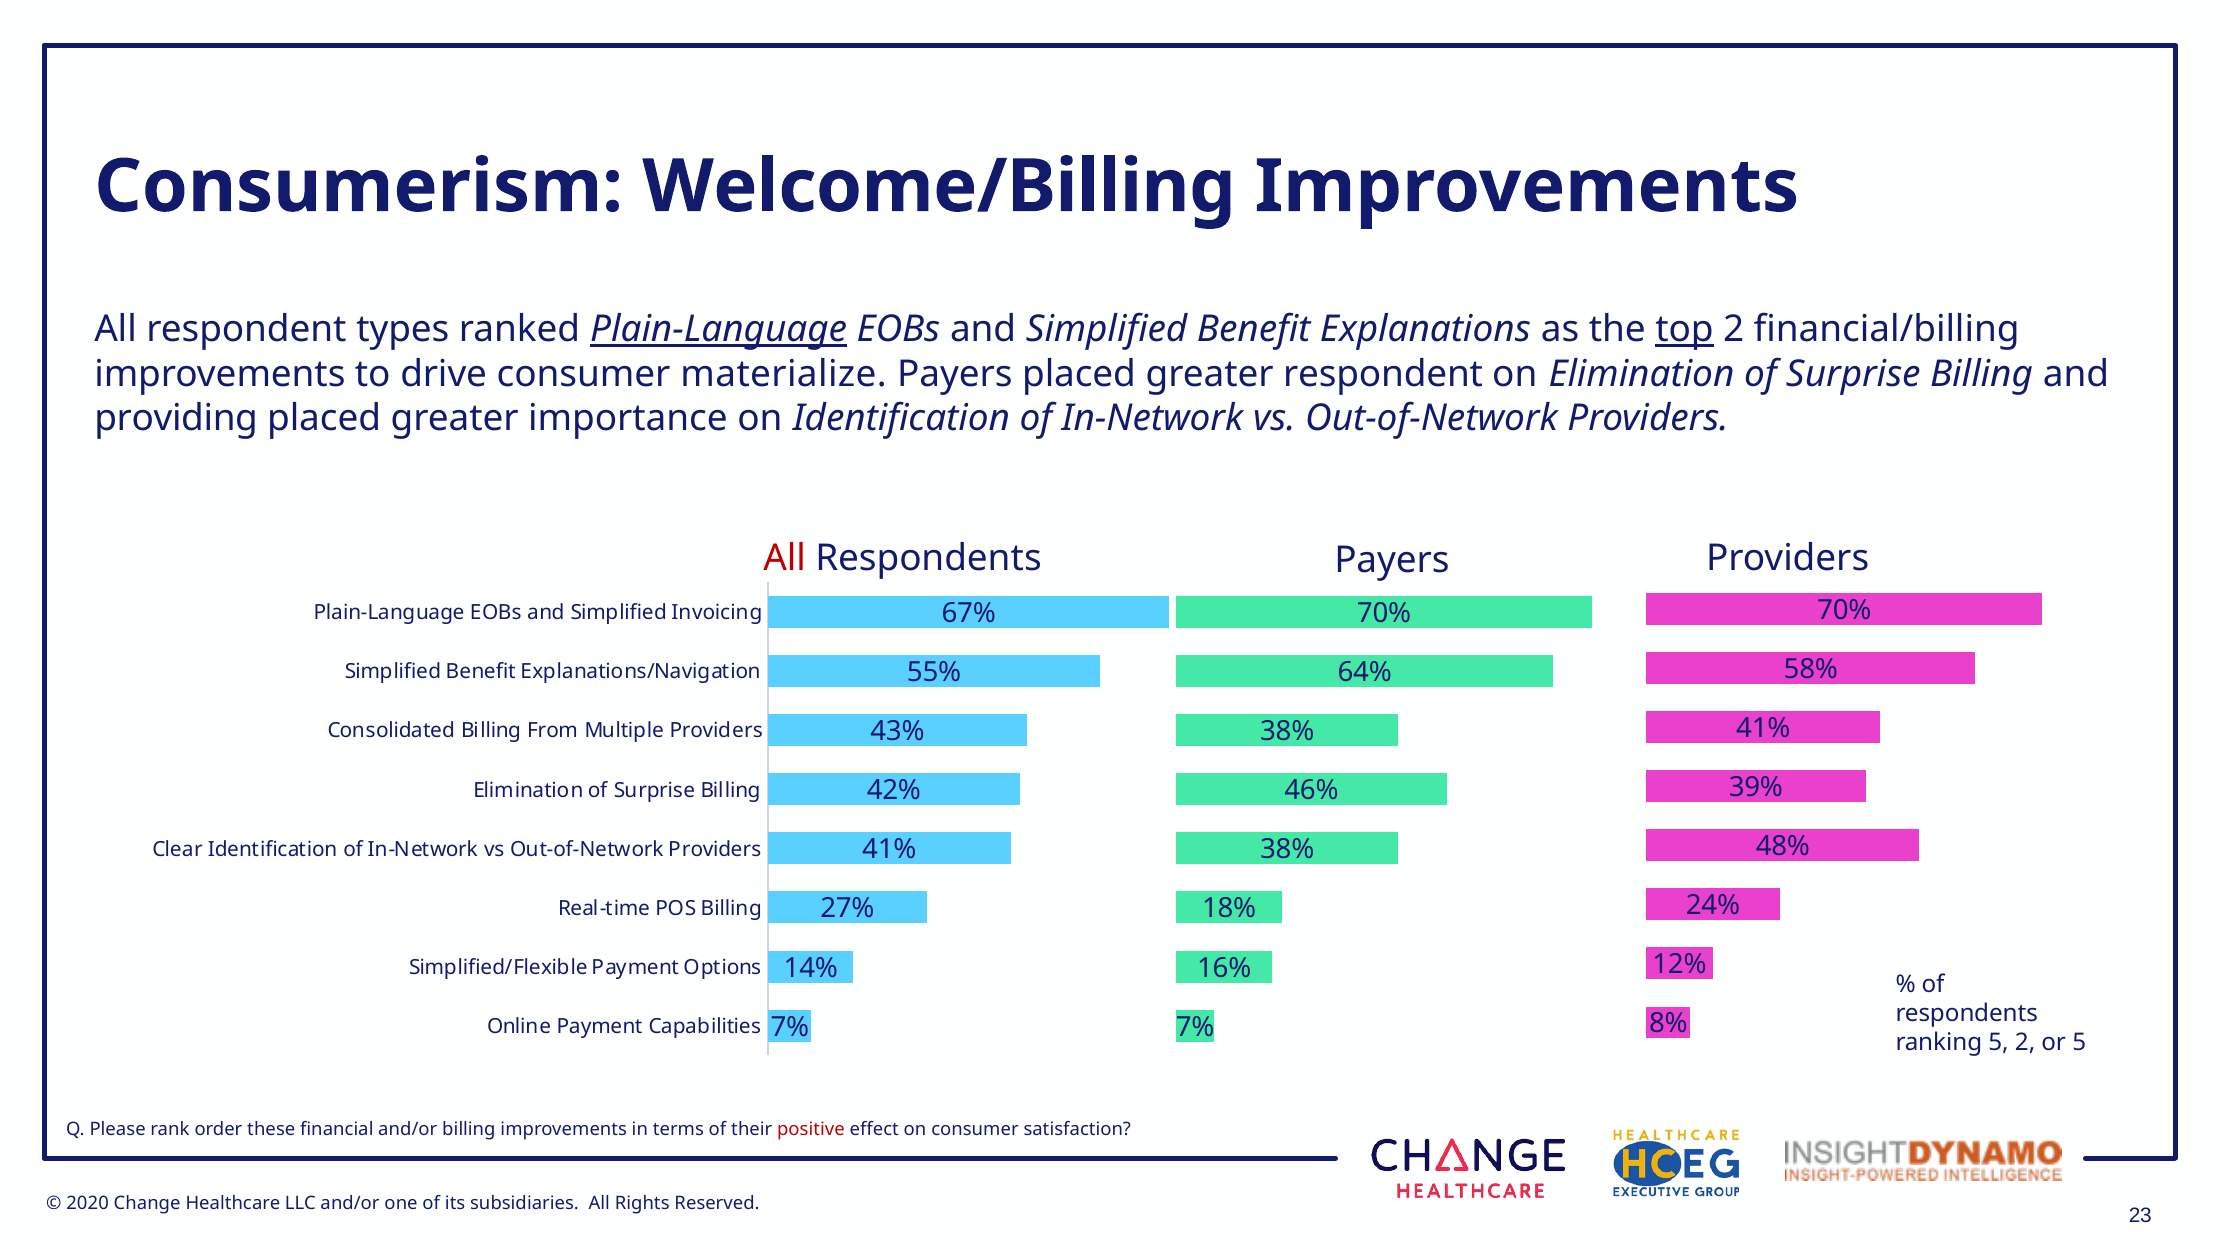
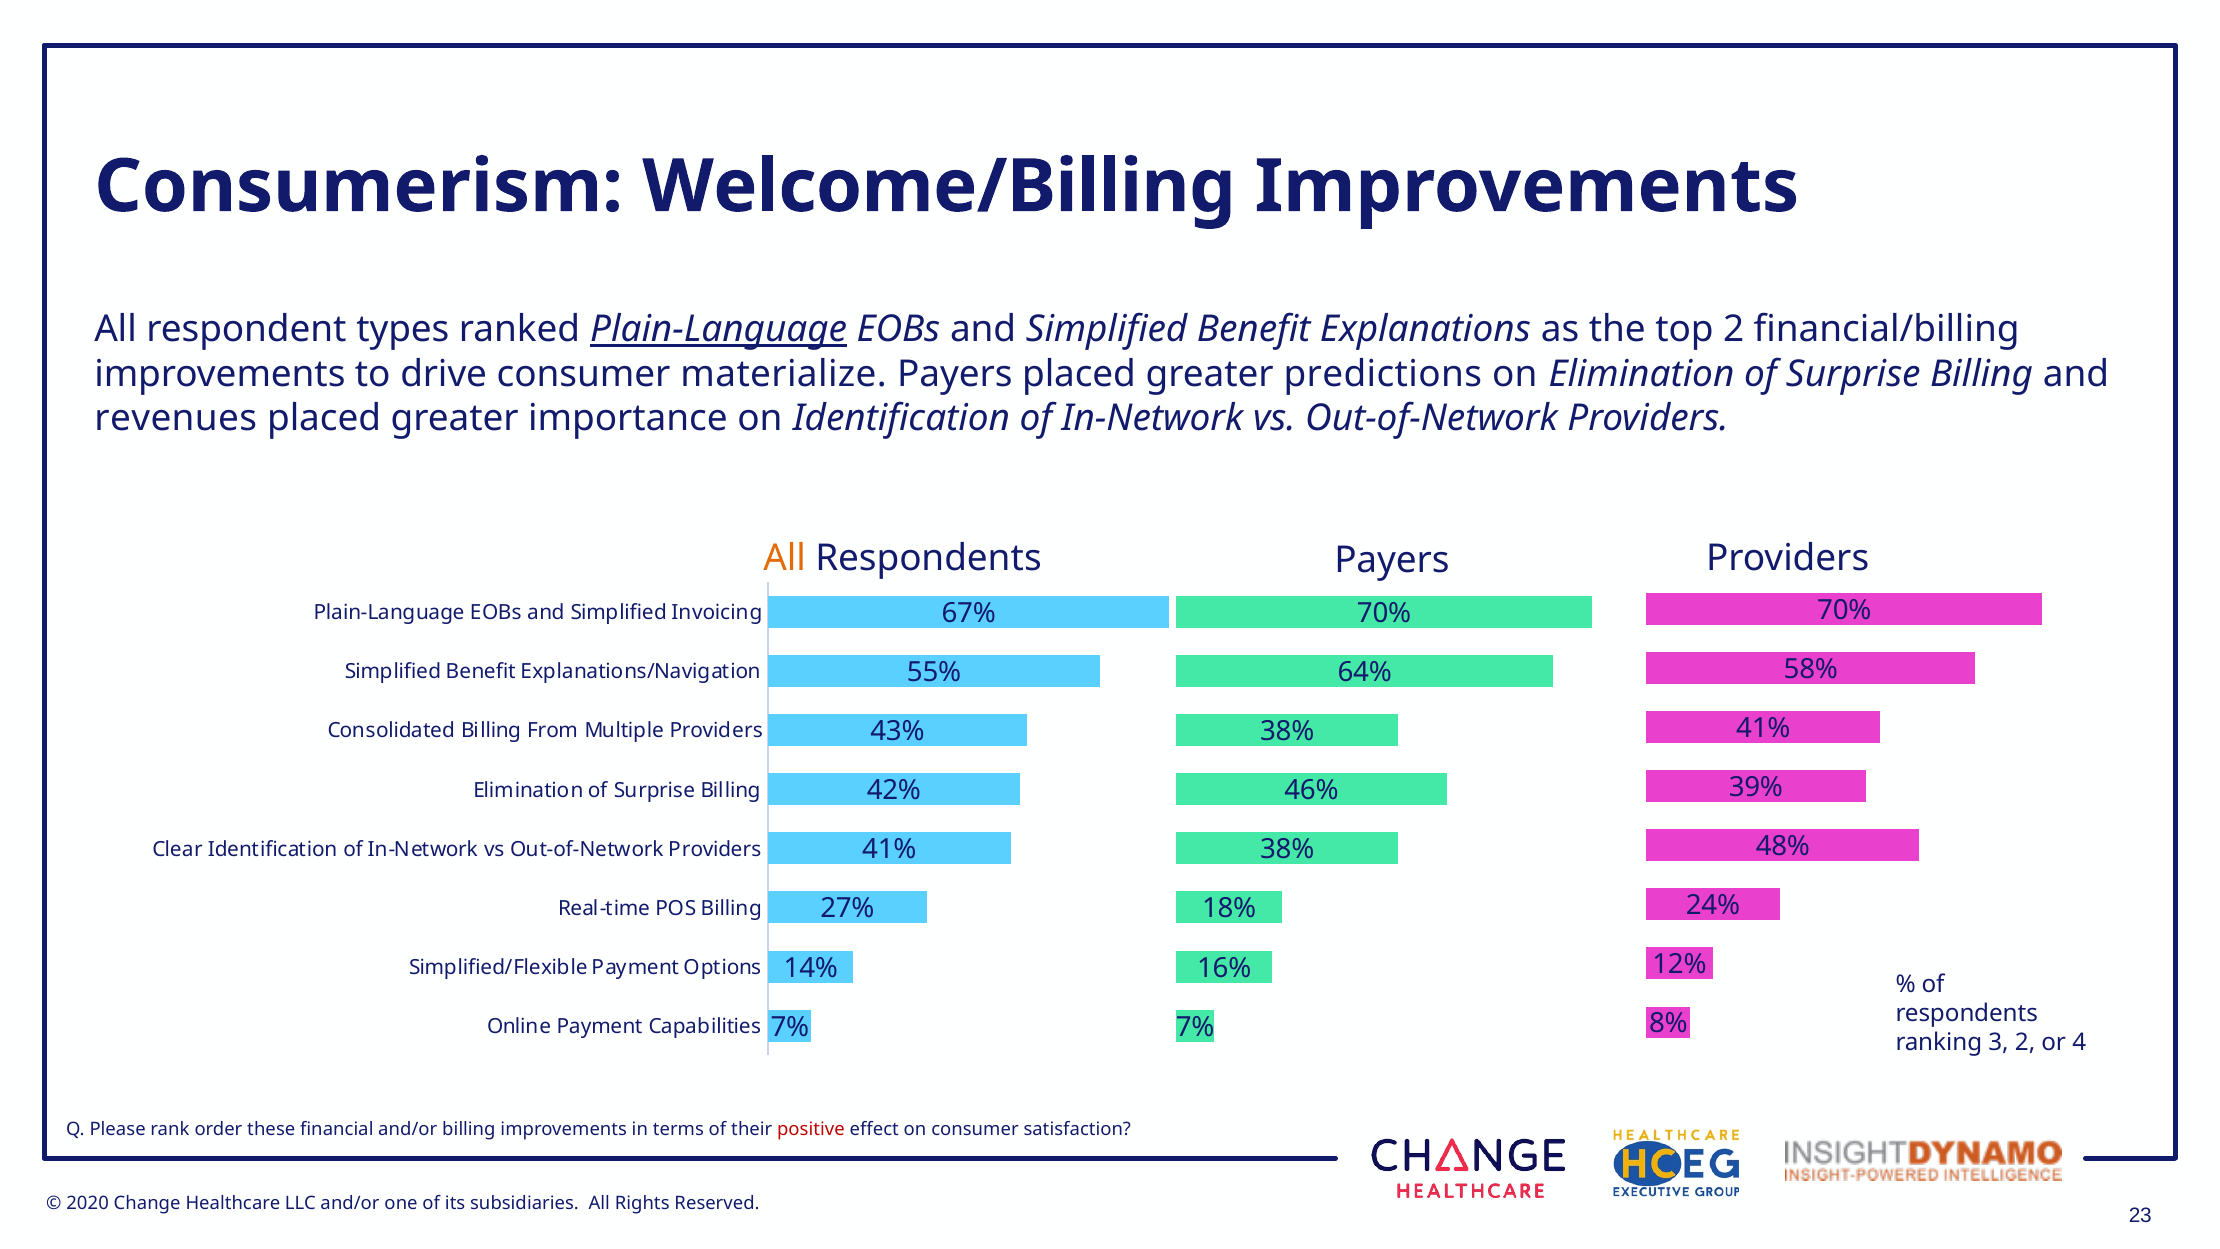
top underline: present -> none
greater respondent: respondent -> predictions
providing: providing -> revenues
All at (785, 559) colour: red -> orange
ranking 5: 5 -> 3
or 5: 5 -> 4
